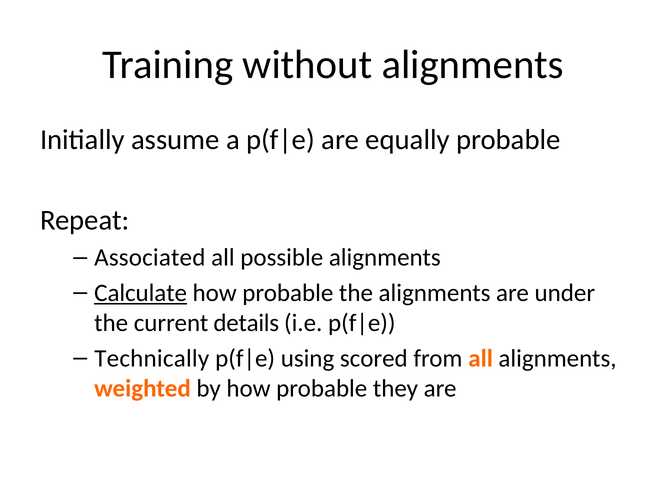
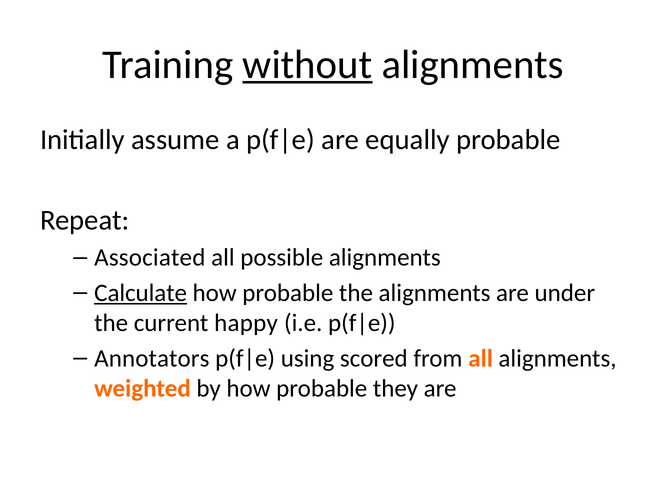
without underline: none -> present
details: details -> happy
Technically: Technically -> Annotators
